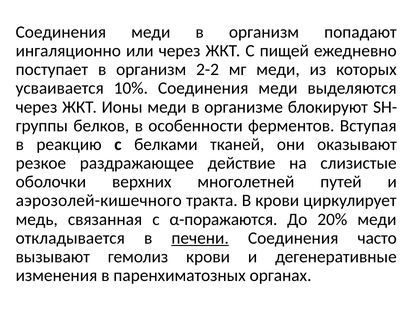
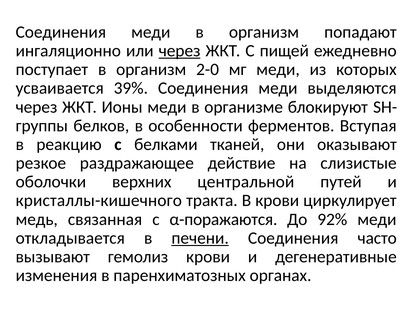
через at (180, 51) underline: none -> present
2-2: 2-2 -> 2-0
10%: 10% -> 39%
многолетней: многолетней -> центральной
аэрозолей-кишечного: аэрозолей-кишечного -> кристаллы-кишечного
20%: 20% -> 92%
